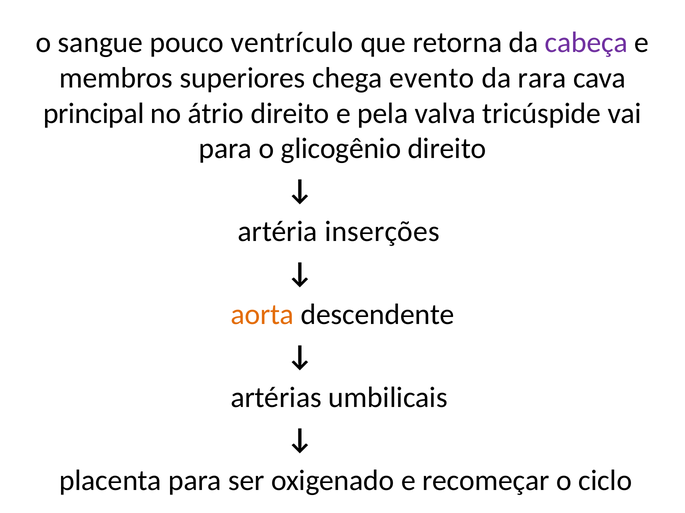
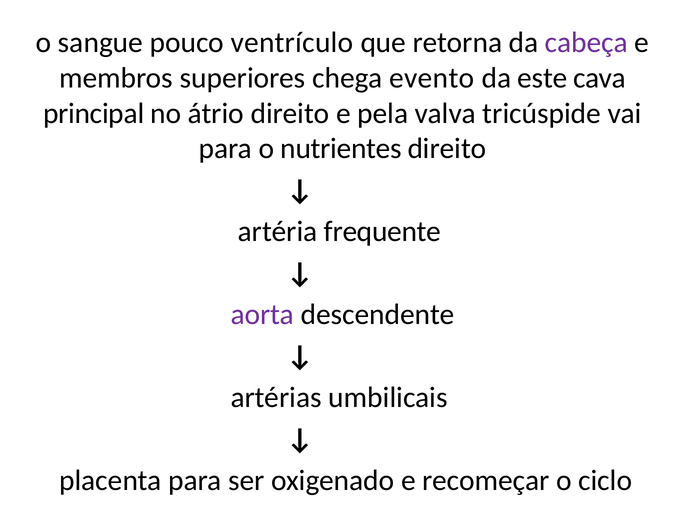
rara: rara -> este
glicogênio: glicogênio -> nutrientes
inserções: inserções -> frequente
aorta colour: orange -> purple
